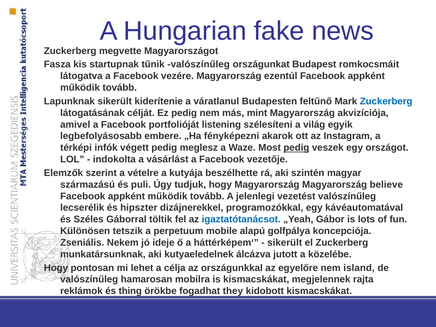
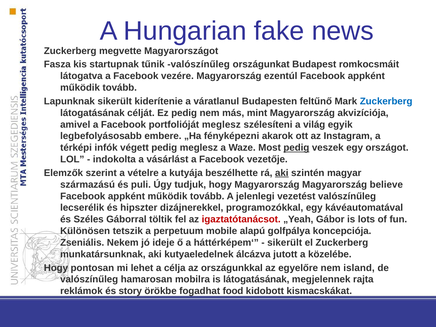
portfolióját listening: listening -> meglesz
aki at (282, 173) underline: none -> present
igaztatótanácsot colour: blue -> red
is kismacskákat: kismacskákat -> látogatásának
thing: thing -> story
they: they -> food
